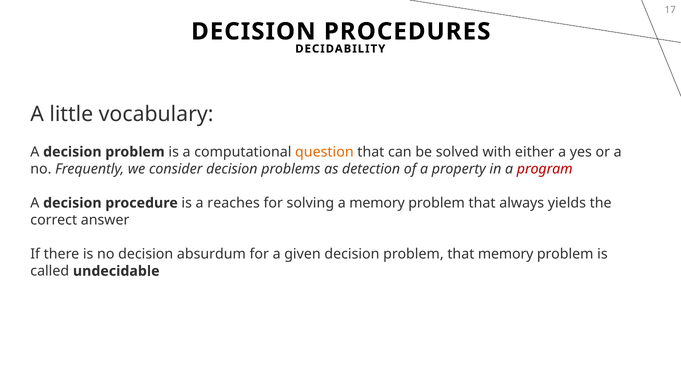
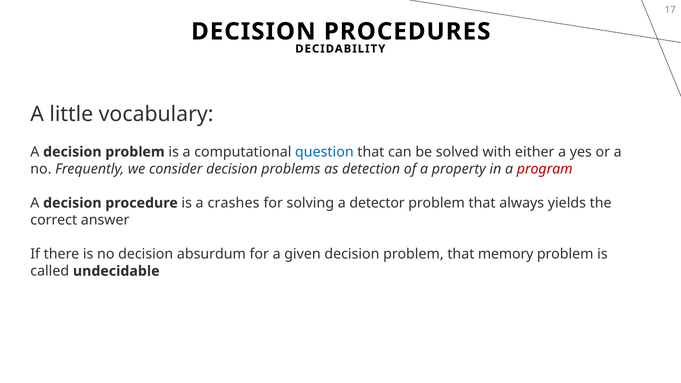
question colour: orange -> blue
reaches: reaches -> crashes
a memory: memory -> detector
